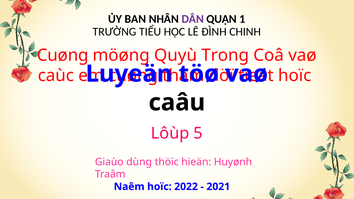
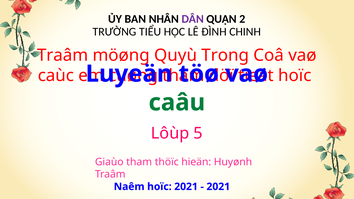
1: 1 -> 2
Cuøng at (63, 55): Cuøng -> Traâm
caâu colour: black -> green
Giaùo dùng: dùng -> tham
hoïc 2022: 2022 -> 2021
